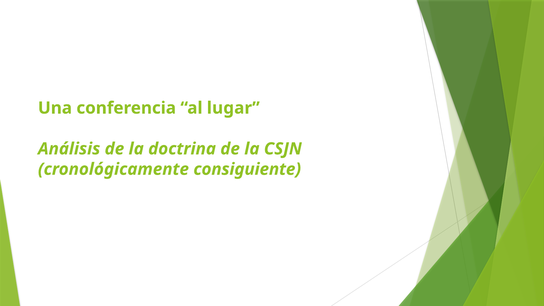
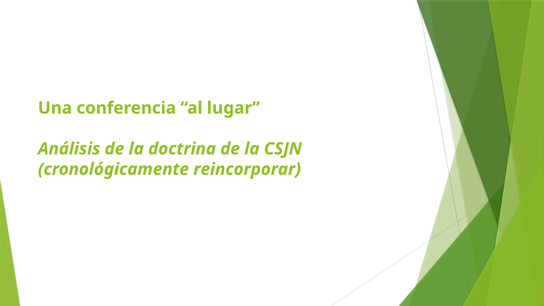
consiguiente: consiguiente -> reincorporar
